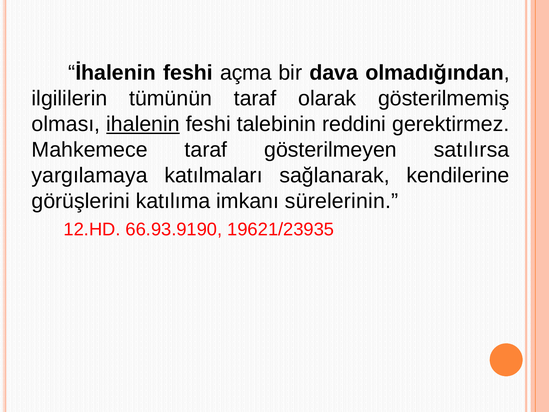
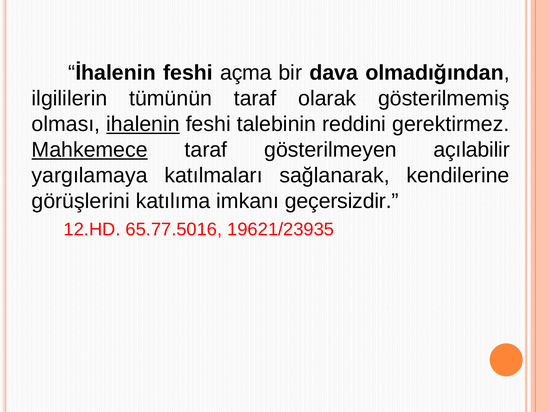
Mahkemece underline: none -> present
satılırsa: satılırsa -> açılabilir
sürelerinin: sürelerinin -> geçersizdir
66.93.9190: 66.93.9190 -> 65.77.5016
